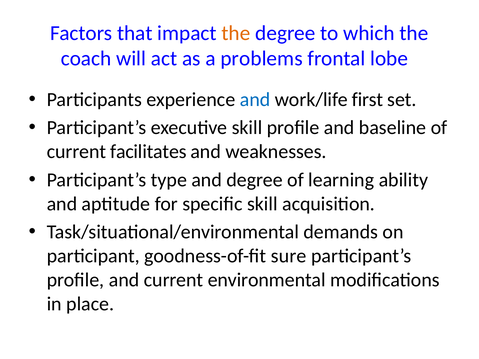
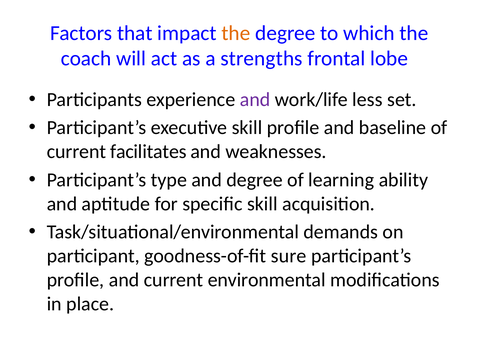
problems: problems -> strengths
and at (255, 100) colour: blue -> purple
first: first -> less
